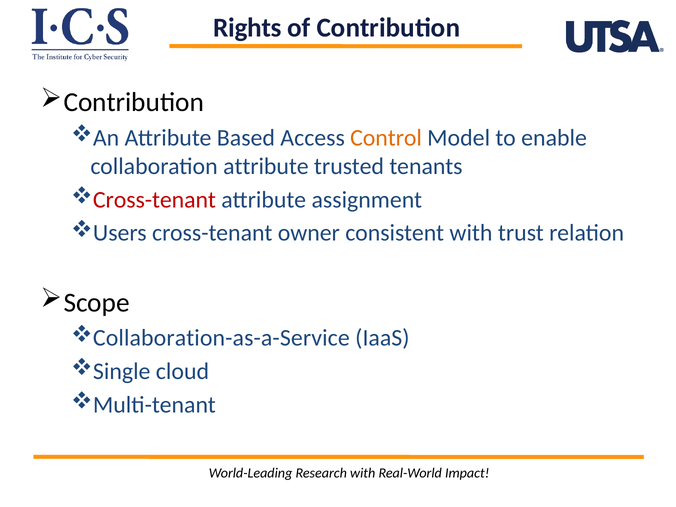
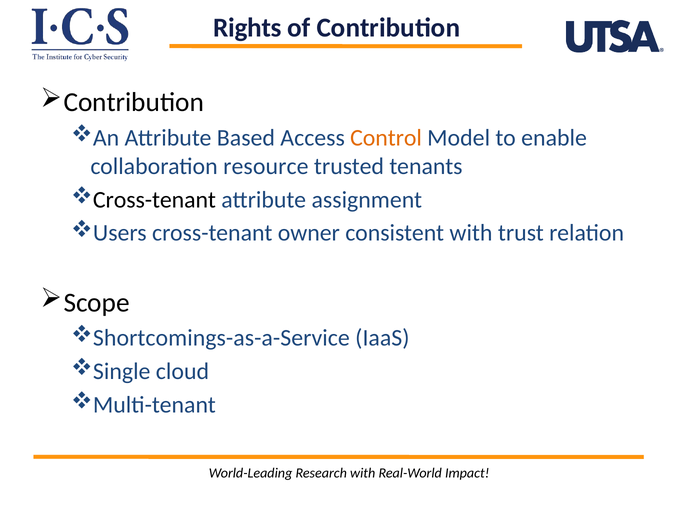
collaboration attribute: attribute -> resource
Cross-tenant at (154, 200) colour: red -> black
Collaboration-as-a-Service: Collaboration-as-a-Service -> Shortcomings-as-a-Service
